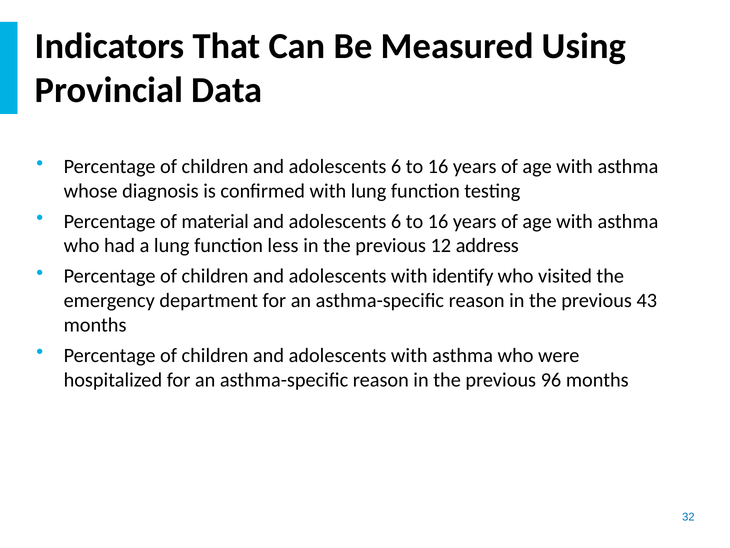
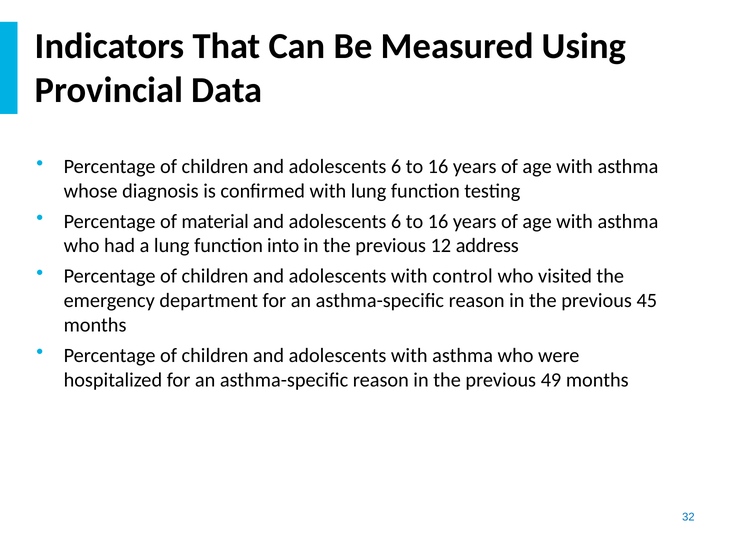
less: less -> into
identify: identify -> control
43: 43 -> 45
96: 96 -> 49
